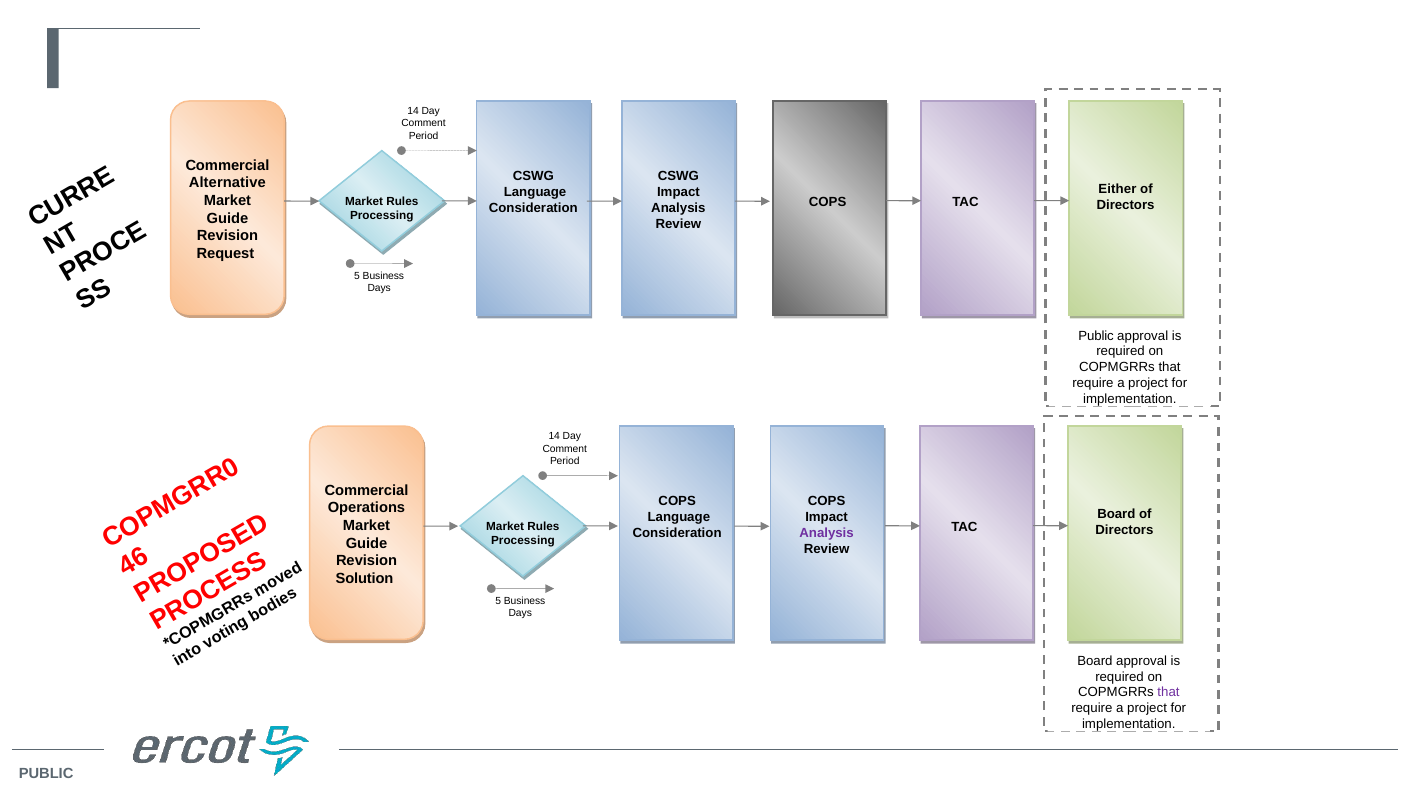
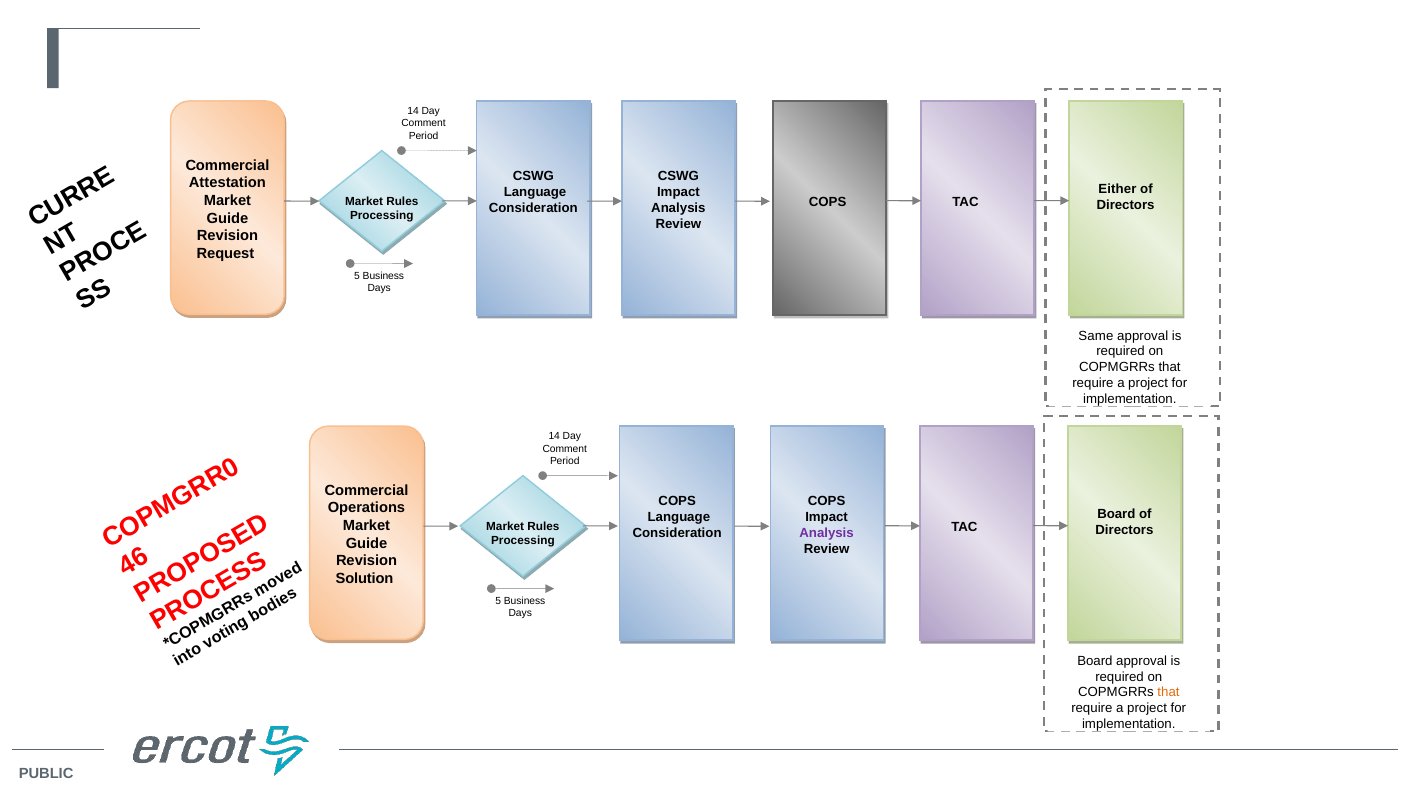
Alternative: Alternative -> Attestation
Public at (1096, 336): Public -> Same
that at (1169, 693) colour: purple -> orange
